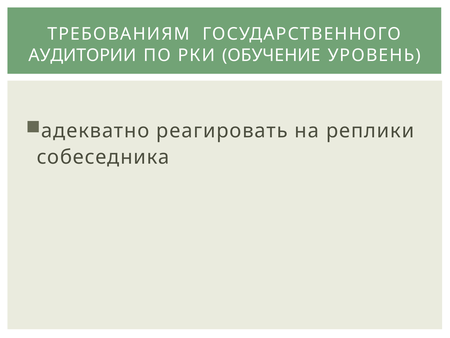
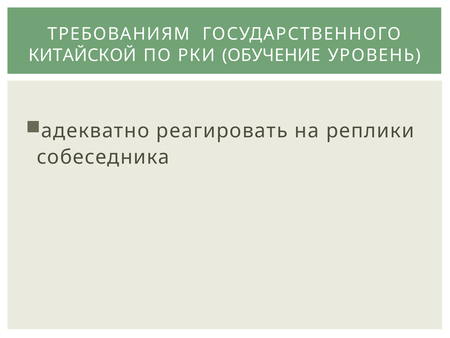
АУДИТОРИИ: АУДИТОРИИ -> КИТАЙСКОЙ
